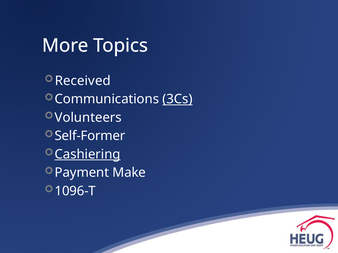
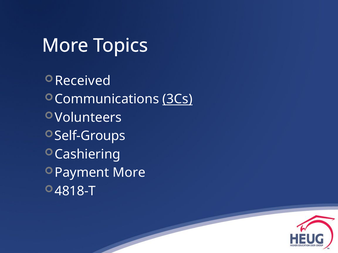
Self-Former: Self-Former -> Self-Groups
Cashiering underline: present -> none
Payment Make: Make -> More
1096-T: 1096-T -> 4818-T
